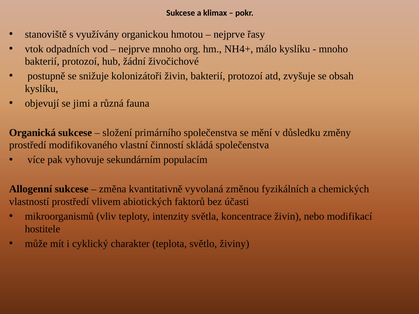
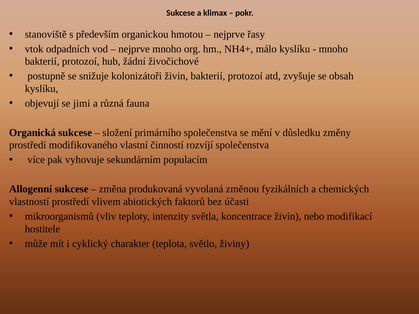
využívány: využívány -> především
skládá: skládá -> rozvíjí
kvantitativně: kvantitativně -> produkovaná
